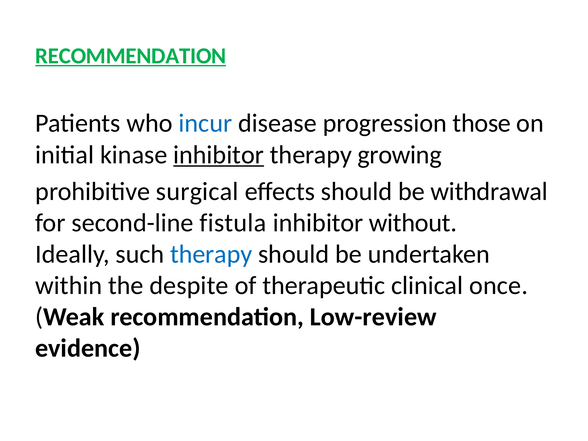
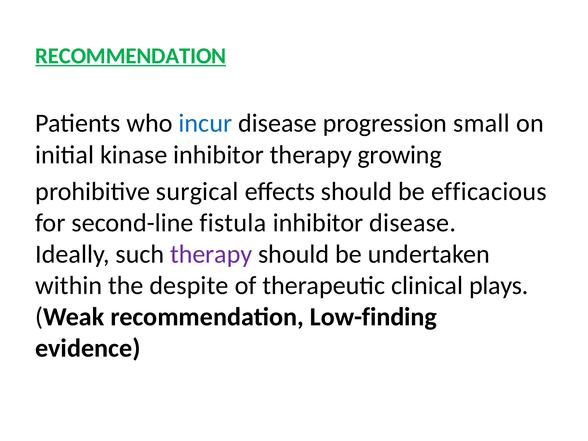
those: those -> small
inhibitor at (219, 155) underline: present -> none
withdrawal: withdrawal -> efficacious
inhibitor without: without -> disease
therapy at (211, 254) colour: blue -> purple
once: once -> plays
Low-review: Low-review -> Low-finding
